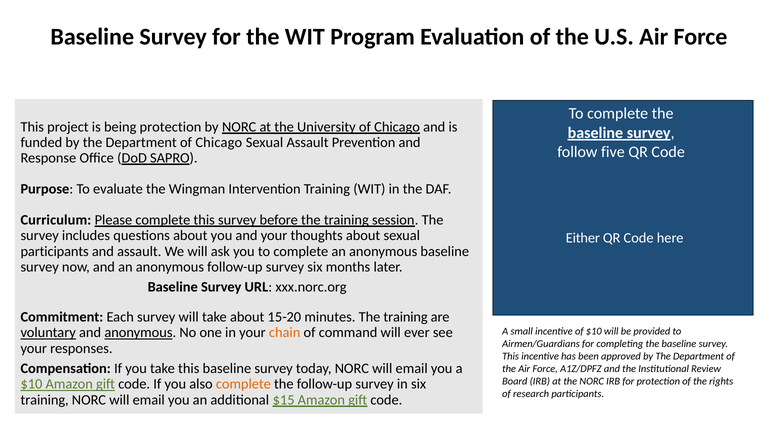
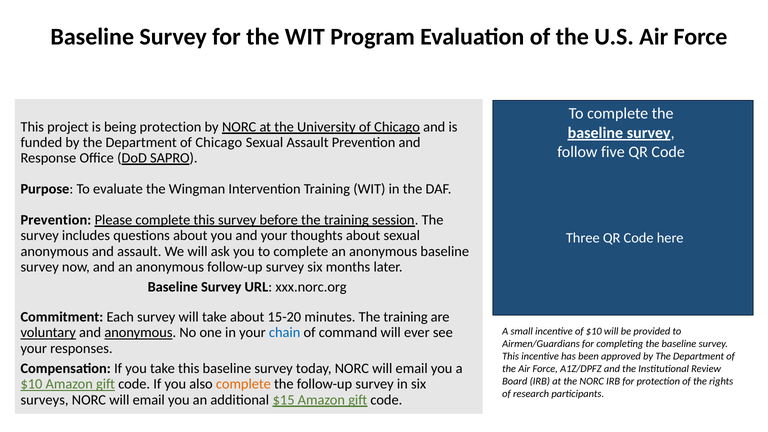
Curriculum at (56, 220): Curriculum -> Prevention
Either: Either -> Three
participants at (55, 251): participants -> anonymous
chain colour: orange -> blue
training at (45, 400): training -> surveys
